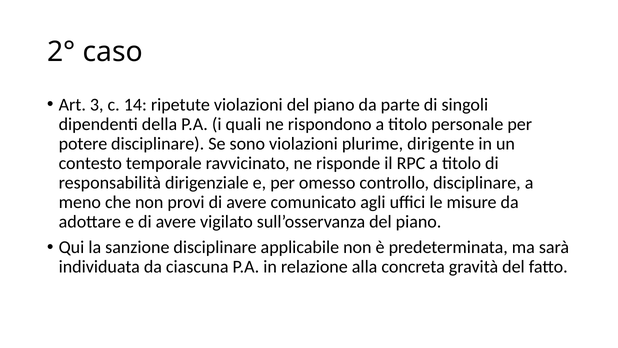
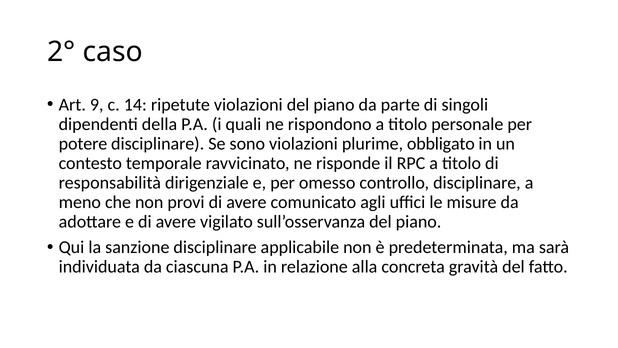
3: 3 -> 9
dirigente: dirigente -> obbligato
